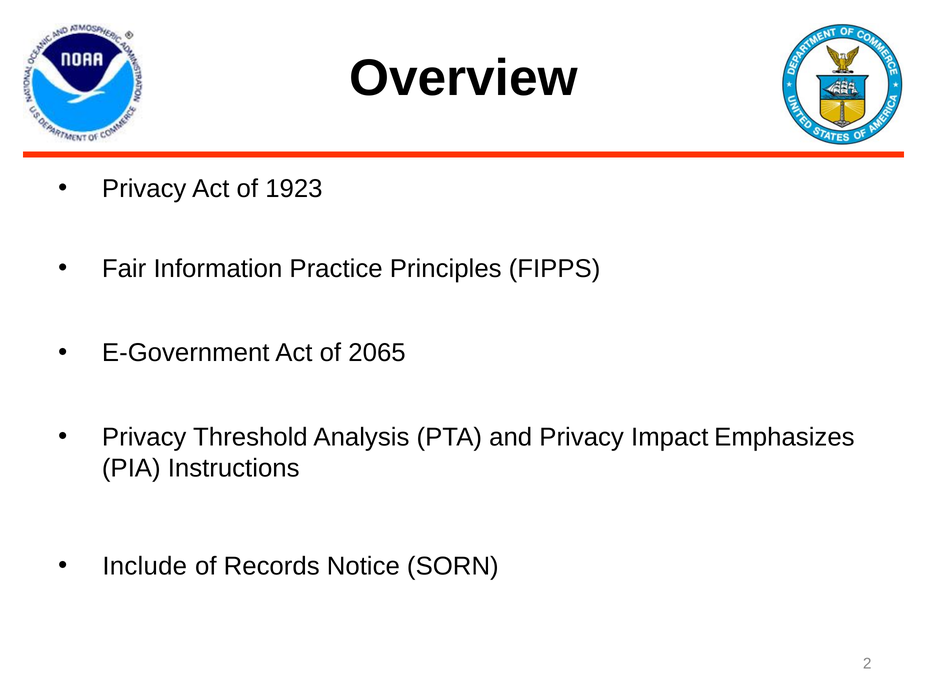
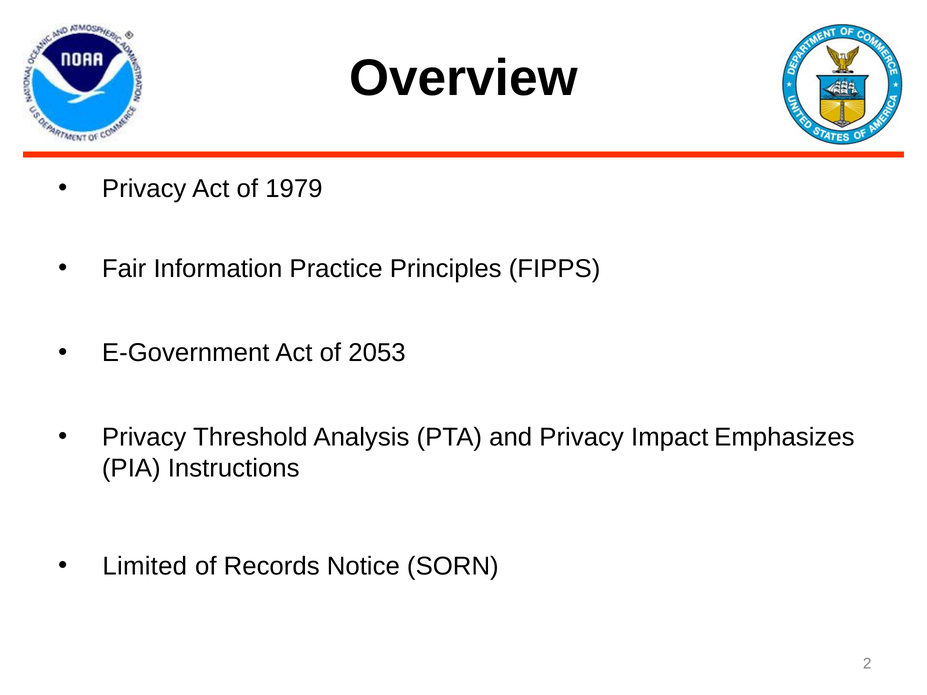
1923: 1923 -> 1979
2065: 2065 -> 2053
Include: Include -> Limited
